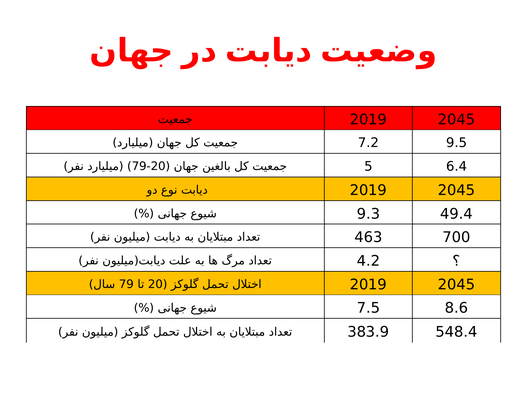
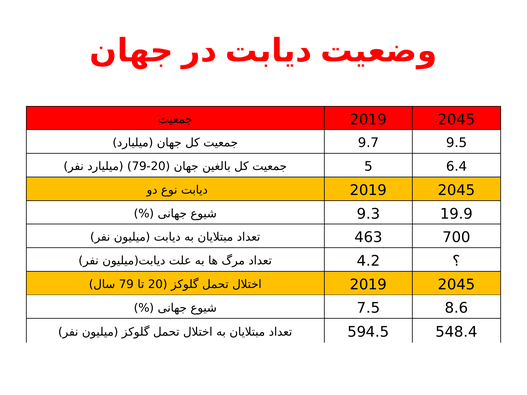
7.2: 7.2 -> 9.7
49.4: 49.4 -> 19.9
383.9: 383.9 -> 594.5
